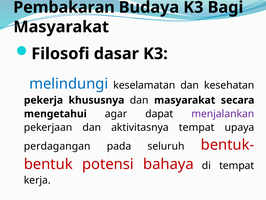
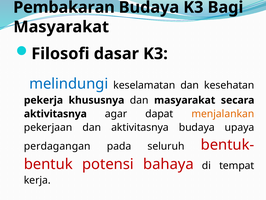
mengetahui at (55, 114): mengetahui -> aktivitasnya
menjalankan colour: purple -> orange
aktivitasnya tempat: tempat -> budaya
